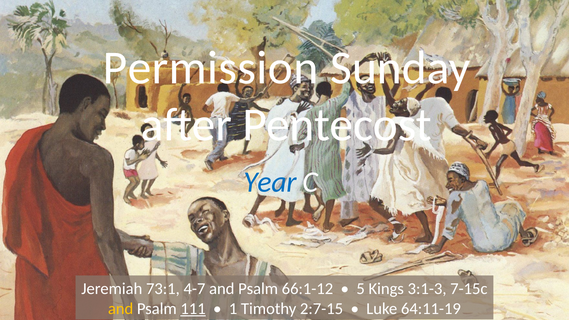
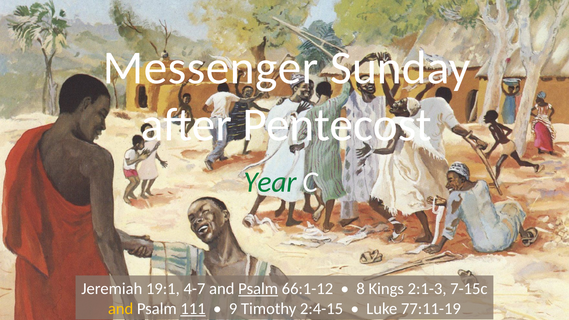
Permission: Permission -> Messenger
Year colour: blue -> green
73:1: 73:1 -> 19:1
Psalm at (258, 289) underline: none -> present
5: 5 -> 8
3:1-3: 3:1-3 -> 2:1-3
1: 1 -> 9
2:7-15: 2:7-15 -> 2:4-15
64:11-19: 64:11-19 -> 77:11-19
